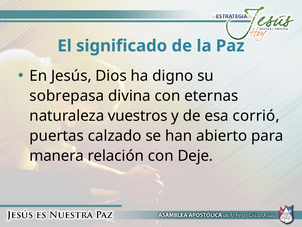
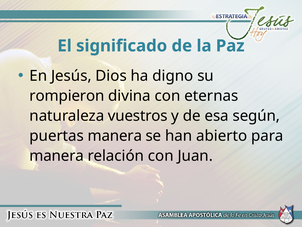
sobrepasa: sobrepasa -> rompieron
corrió: corrió -> según
puertas calzado: calzado -> manera
Deje: Deje -> Juan
